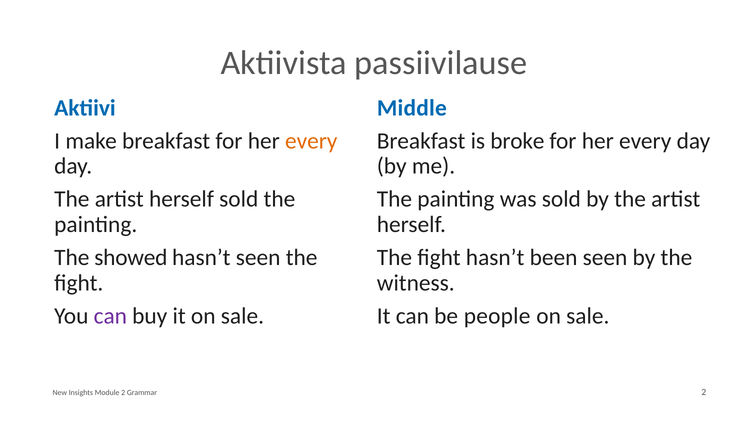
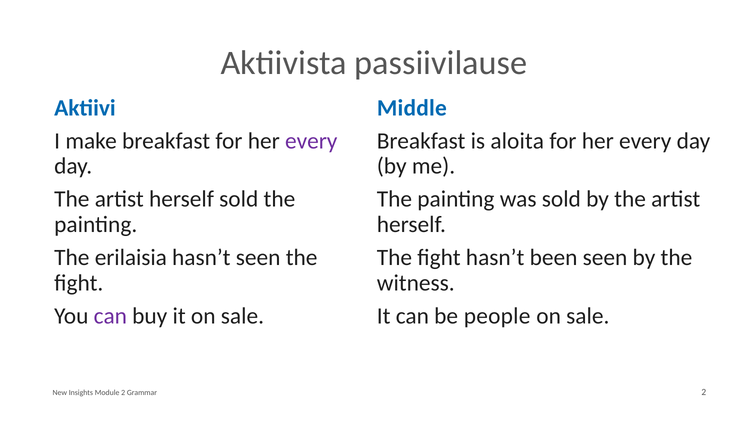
every at (311, 141) colour: orange -> purple
broke: broke -> aloita
showed: showed -> erilaisia
